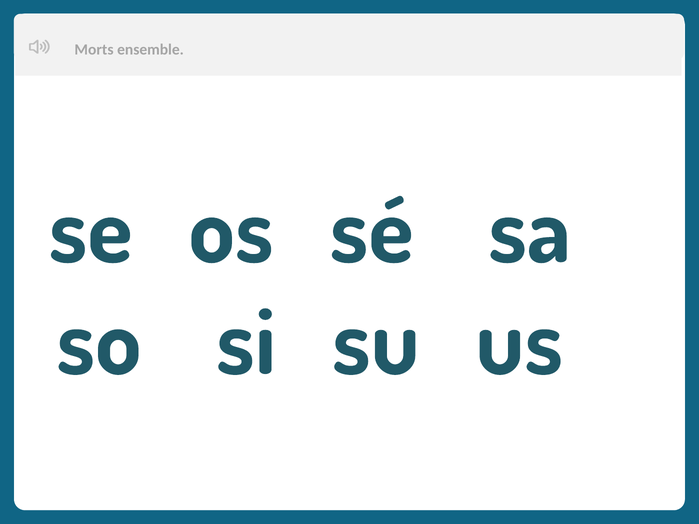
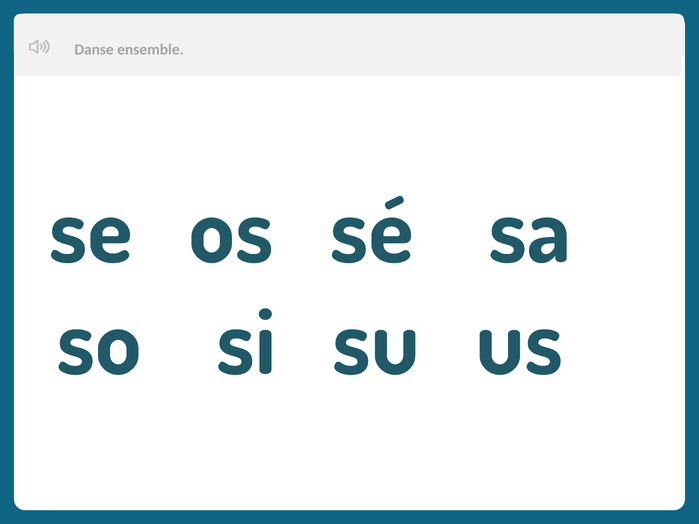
Morts: Morts -> Danse
